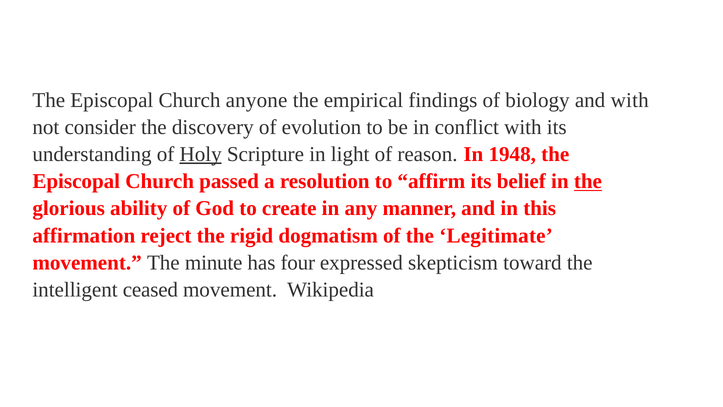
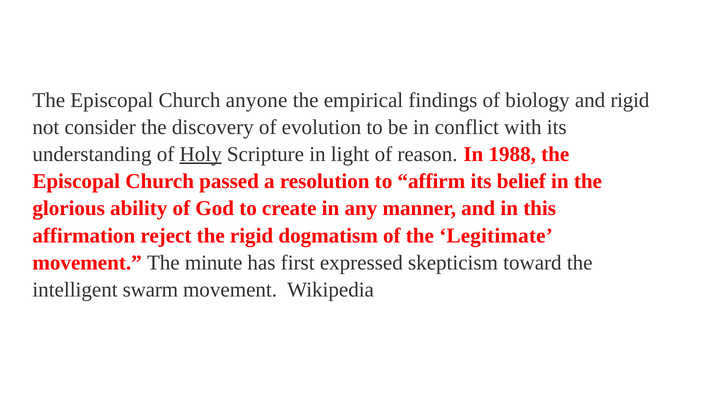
and with: with -> rigid
1948: 1948 -> 1988
the at (588, 181) underline: present -> none
four: four -> first
ceased: ceased -> swarm
